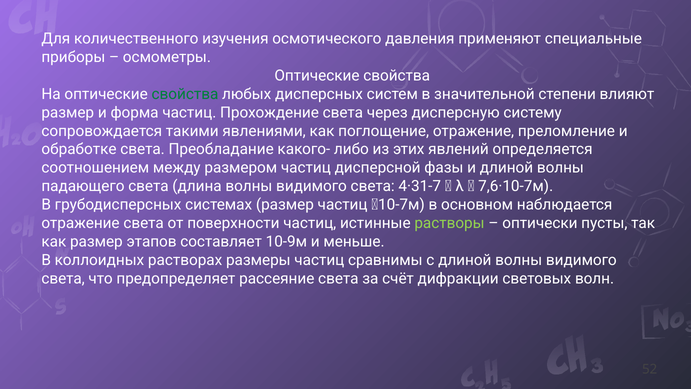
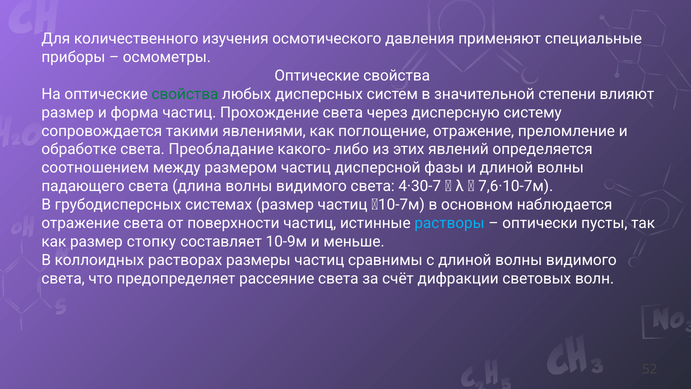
4·31-7: 4·31-7 -> 4·30-7
растворы colour: light green -> light blue
этапов: этапов -> стопку
